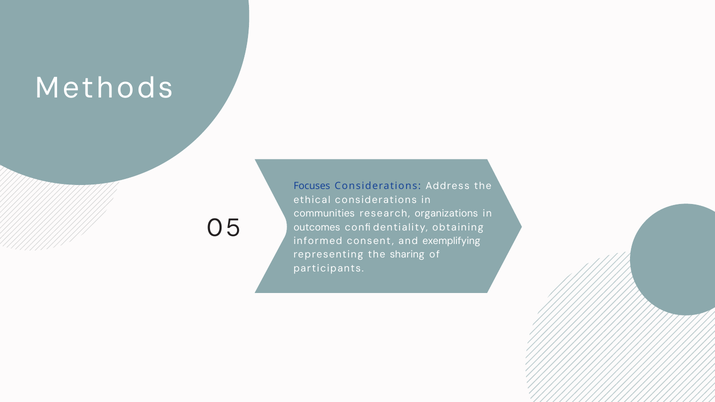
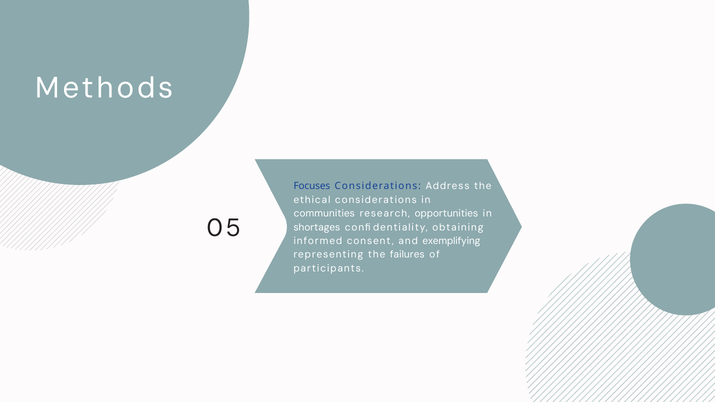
organizations: organizations -> opportunities
outcomes: outcomes -> shortages
sharing: sharing -> failures
